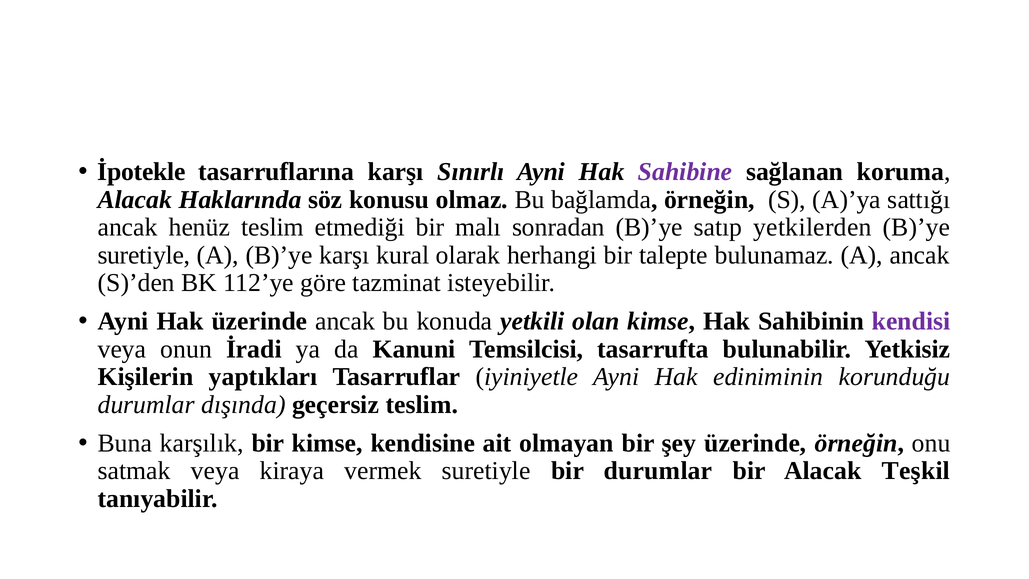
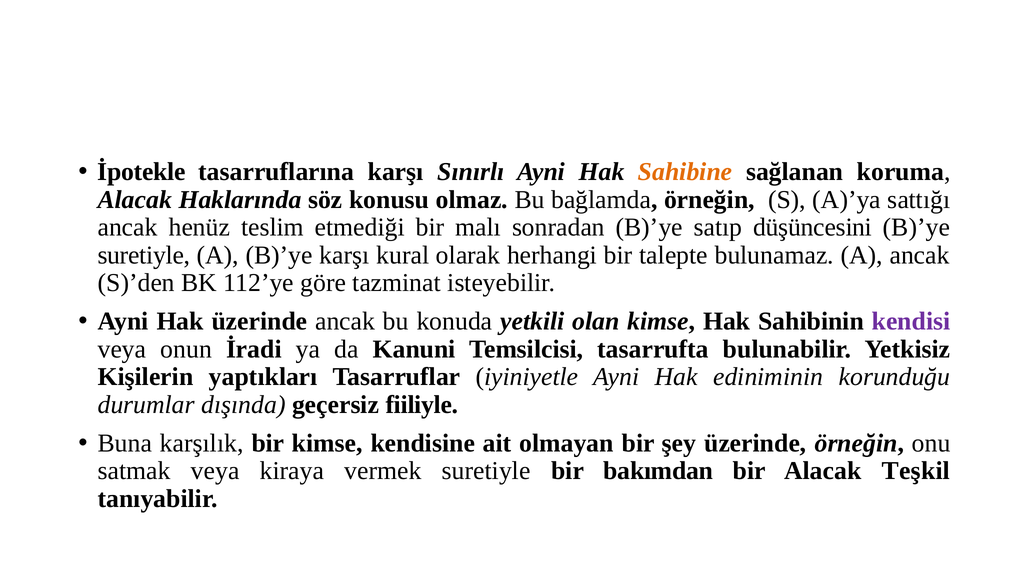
Sahibine colour: purple -> orange
yetkilerden: yetkilerden -> düşüncesini
geçersiz teslim: teslim -> fiiliyle
bir durumlar: durumlar -> bakımdan
